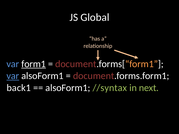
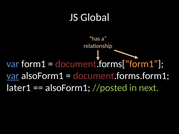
form1 underline: present -> none
back1: back1 -> later1
//syntax: //syntax -> //posted
